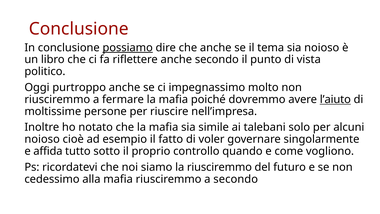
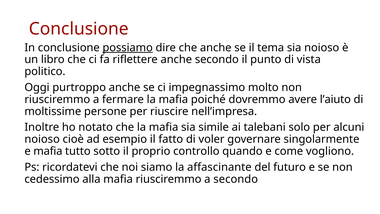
l’aiuto underline: present -> none
e affida: affida -> mafia
la riusciremmo: riusciremmo -> affascinante
